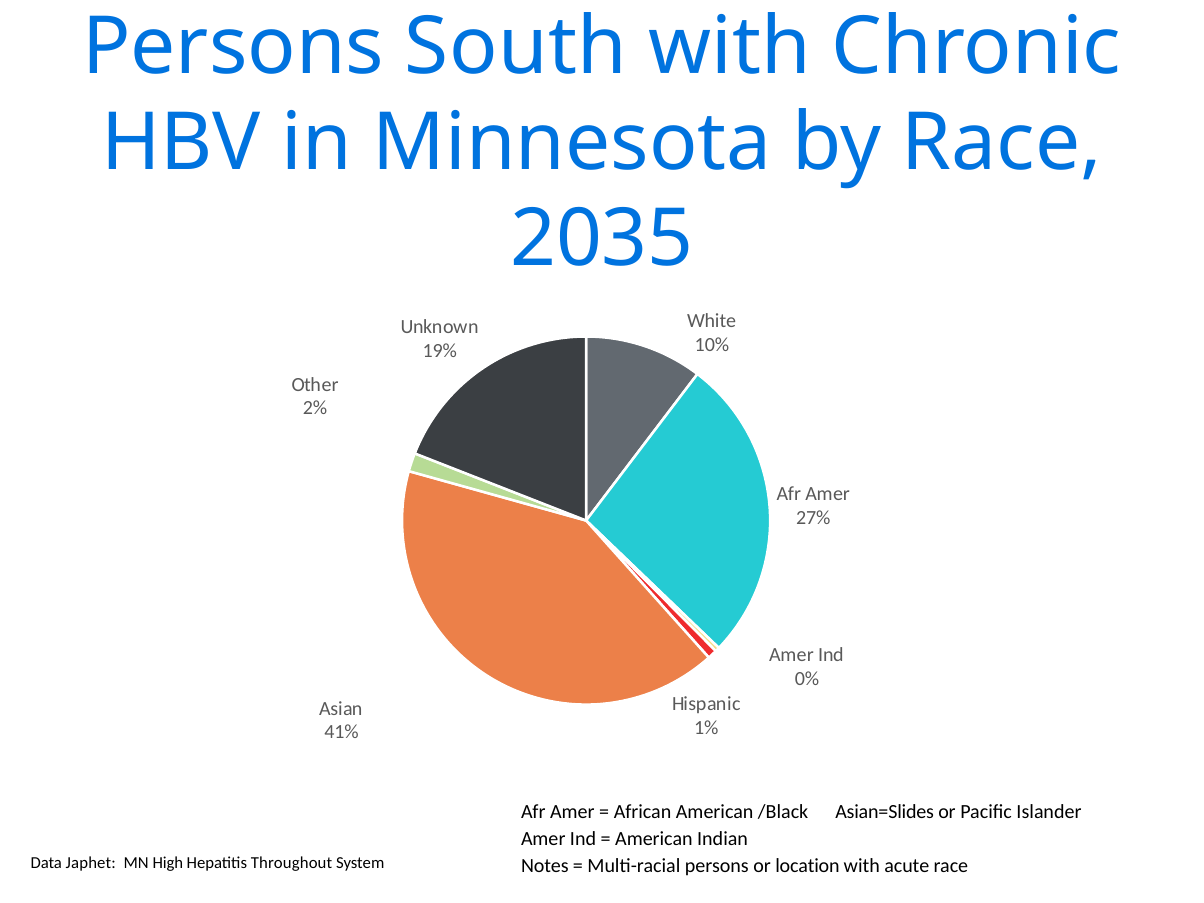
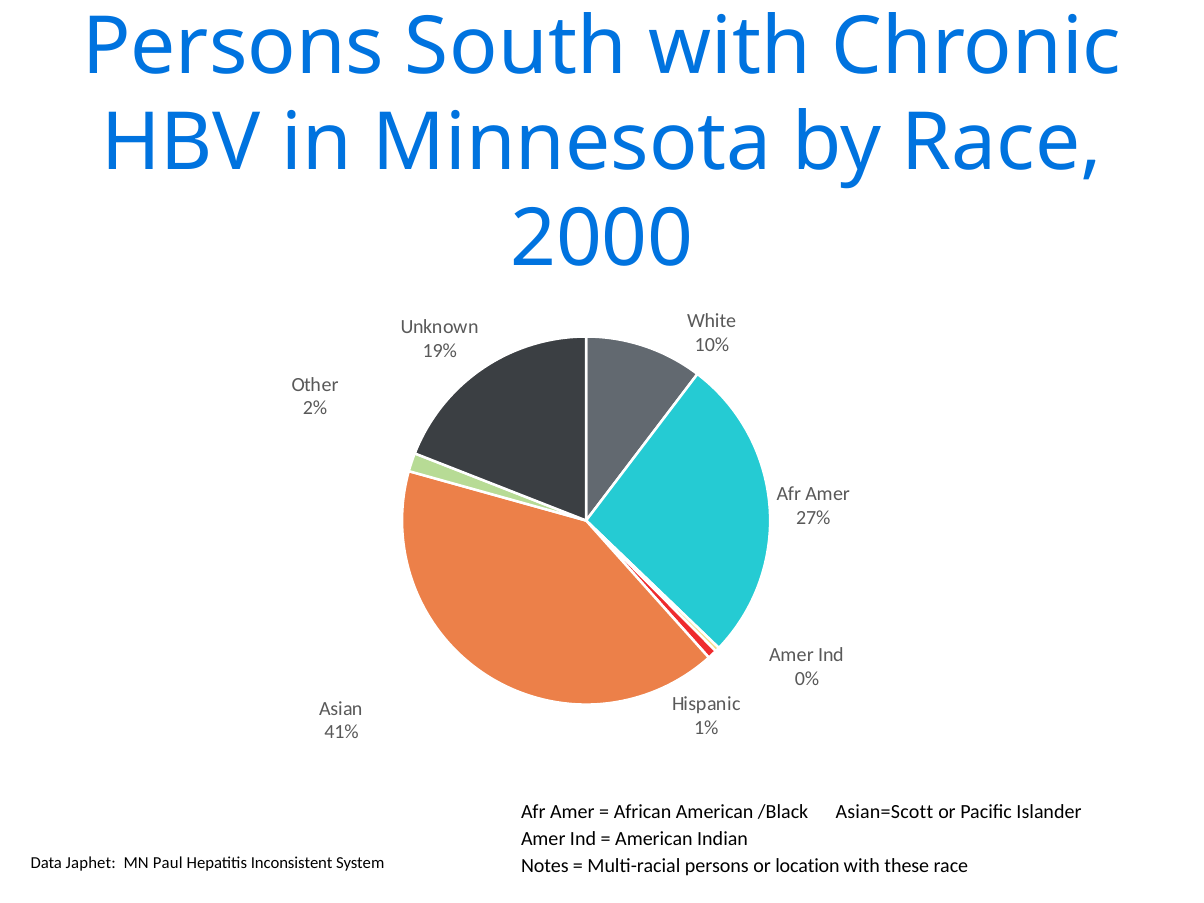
2035: 2035 -> 2000
Asian=Slides: Asian=Slides -> Asian=Scott
High: High -> Paul
Throughout: Throughout -> Inconsistent
acute: acute -> these
